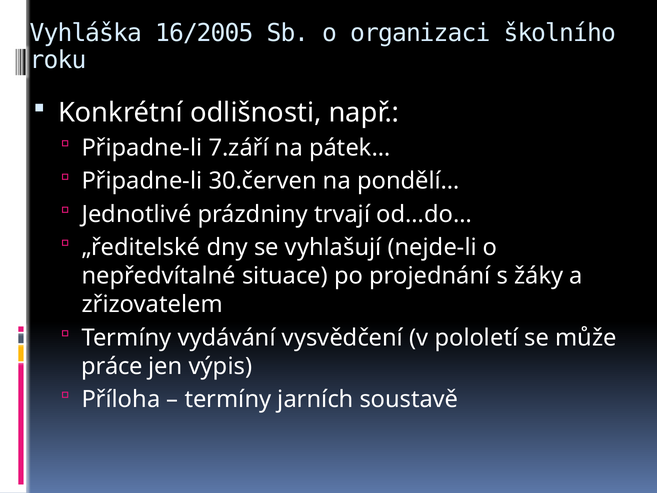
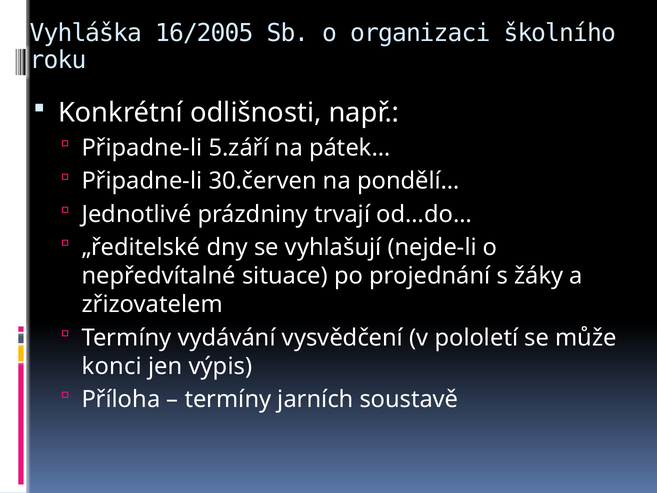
7.září: 7.září -> 5.září
práce: práce -> konci
